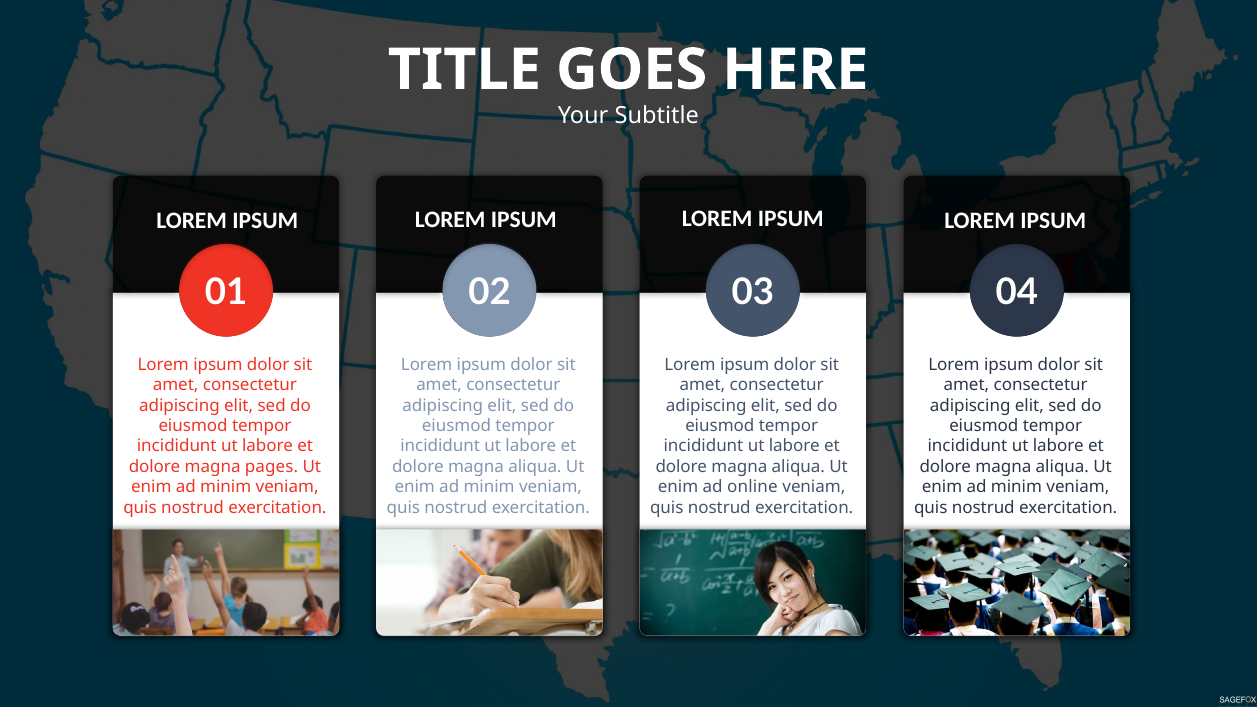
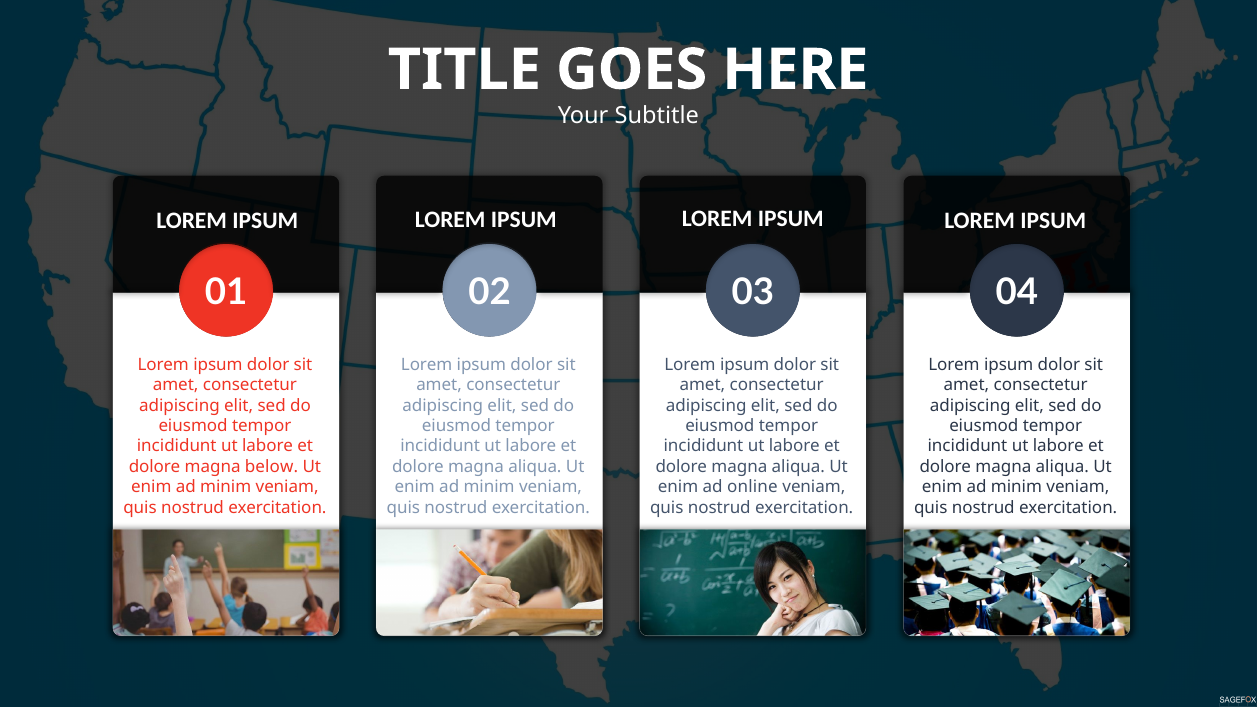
pages: pages -> below
